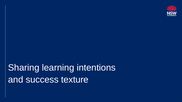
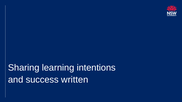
texture: texture -> written
